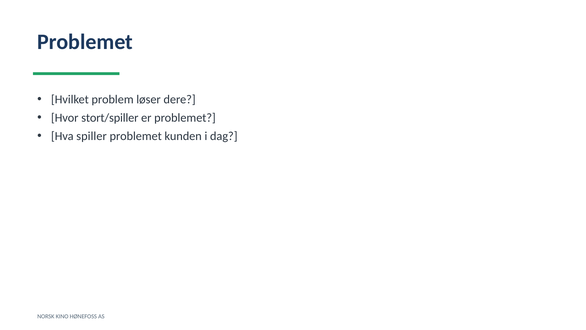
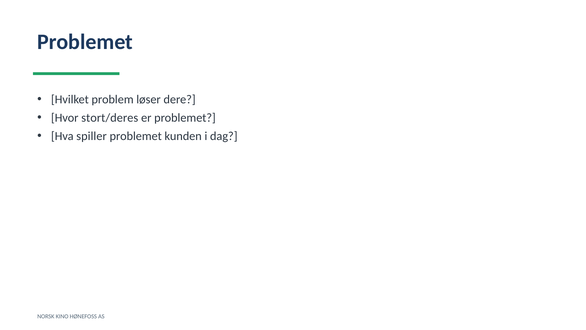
stort/spiller: stort/spiller -> stort/deres
